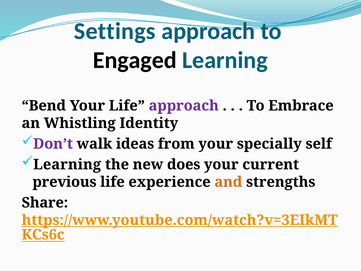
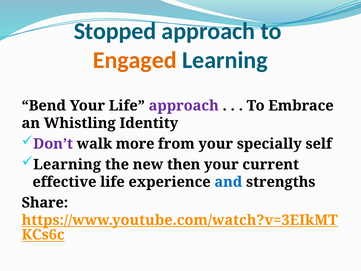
Settings: Settings -> Stopped
Engaged colour: black -> orange
ideas: ideas -> more
does: does -> then
previous: previous -> effective
and colour: orange -> blue
